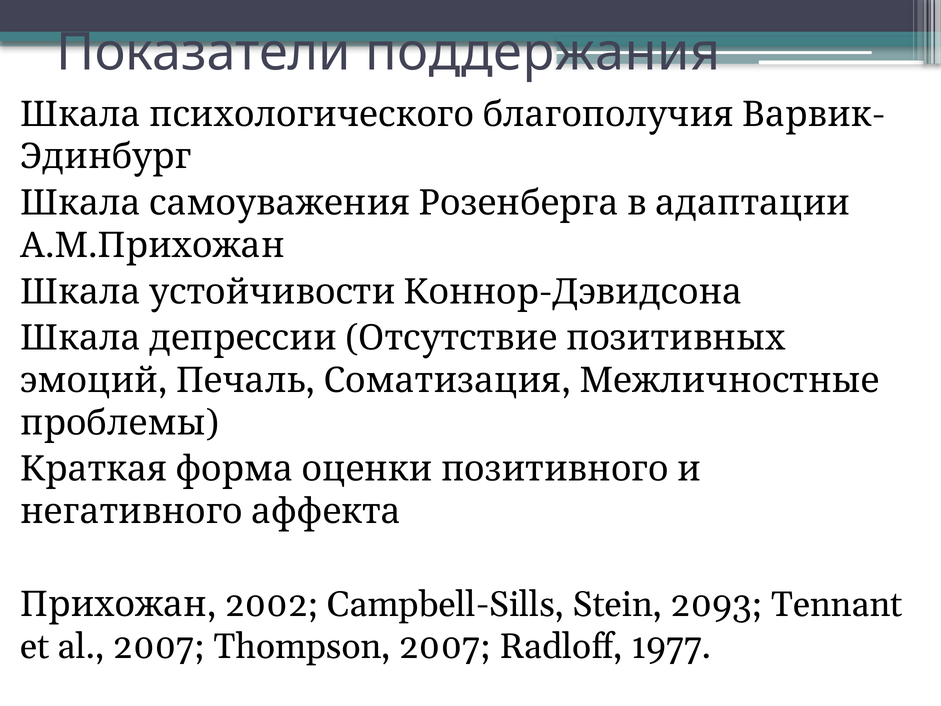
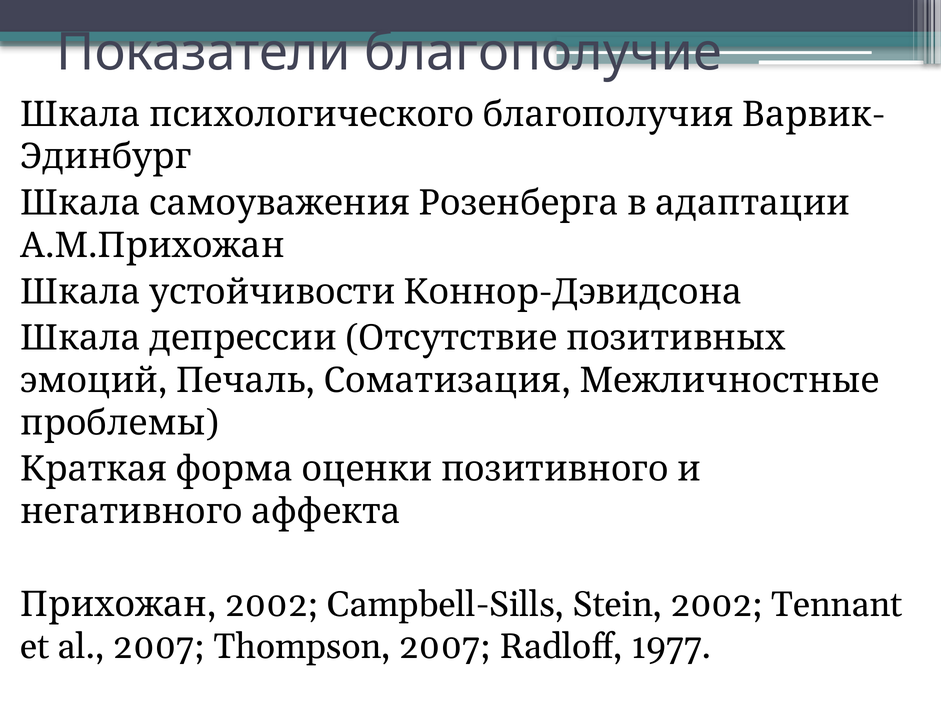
поддержания: поддержания -> благополучие
Stein 2093: 2093 -> 2002
